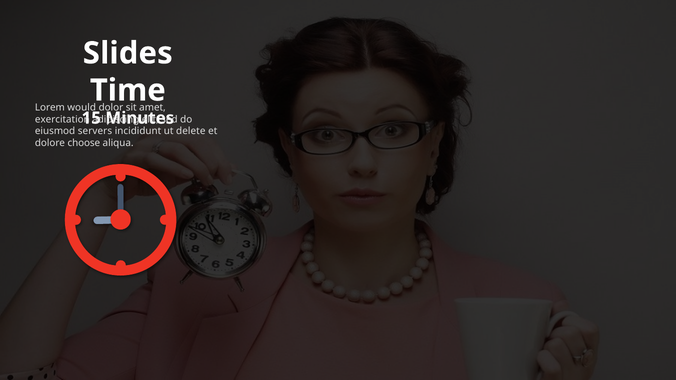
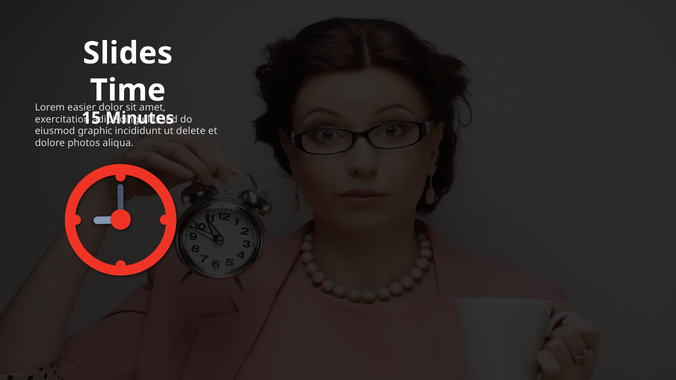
would: would -> easier
servers: servers -> graphic
choose: choose -> photos
